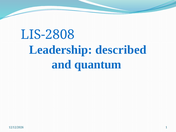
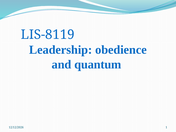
LIS-2808: LIS-2808 -> LIS-8119
described: described -> obedience
